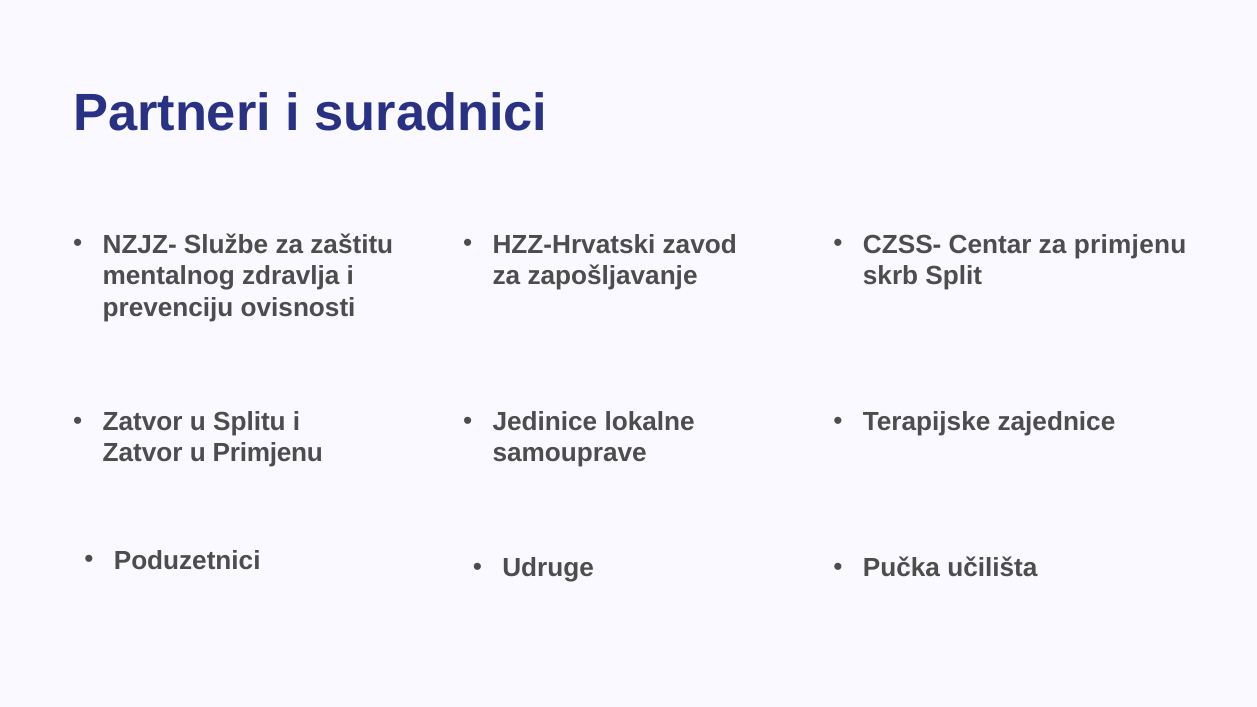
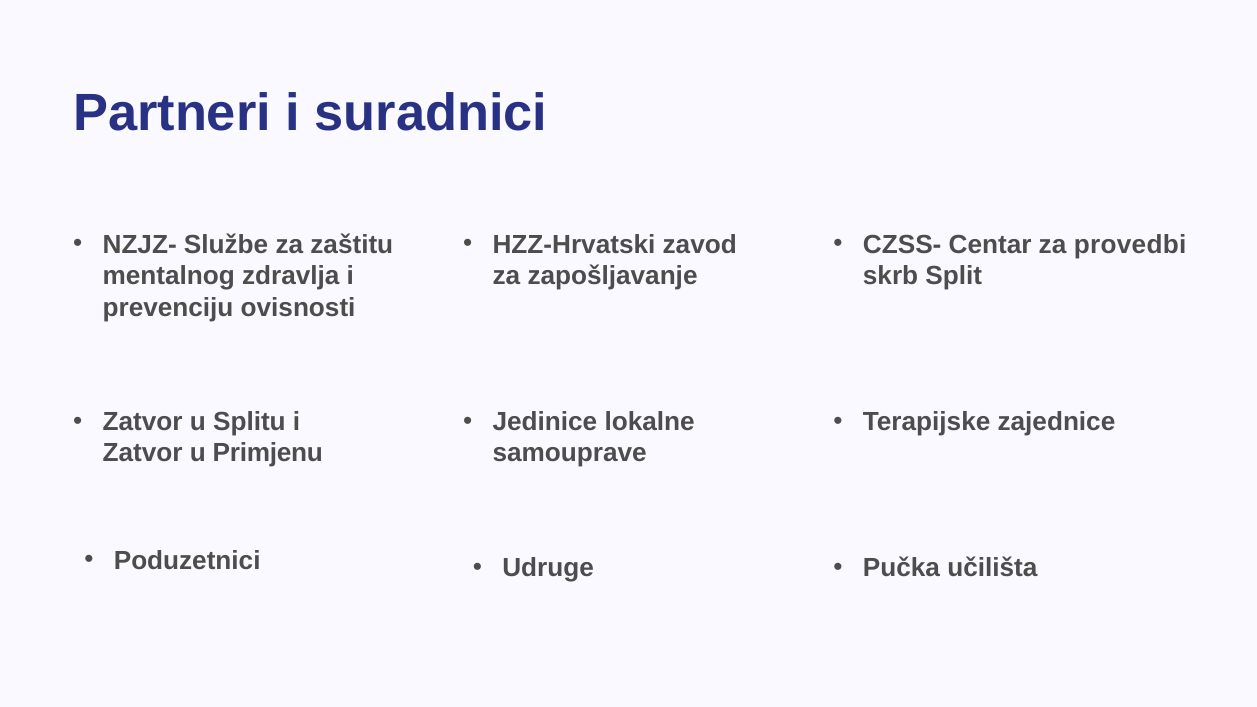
za primjenu: primjenu -> provedbi
